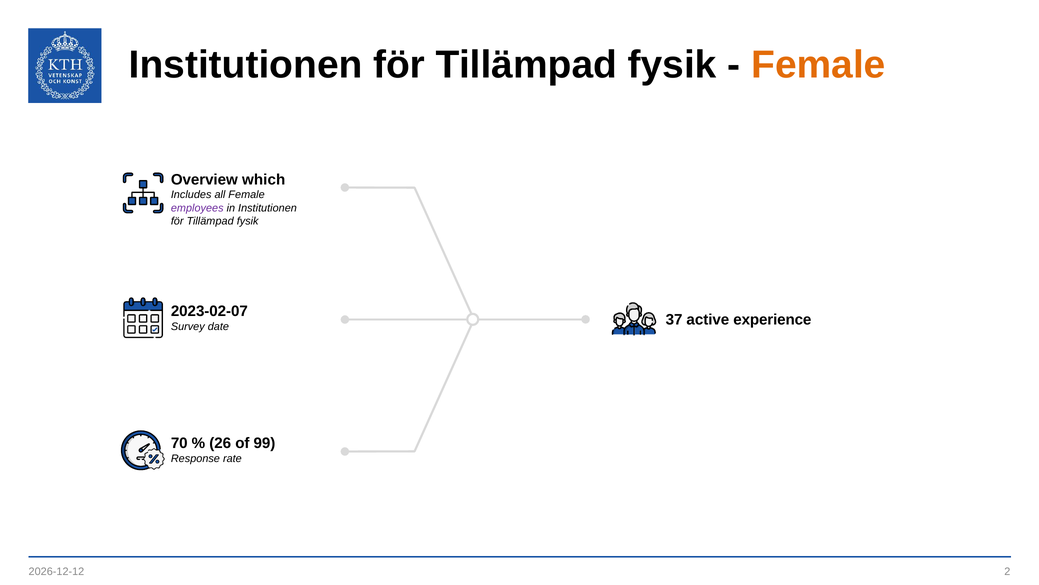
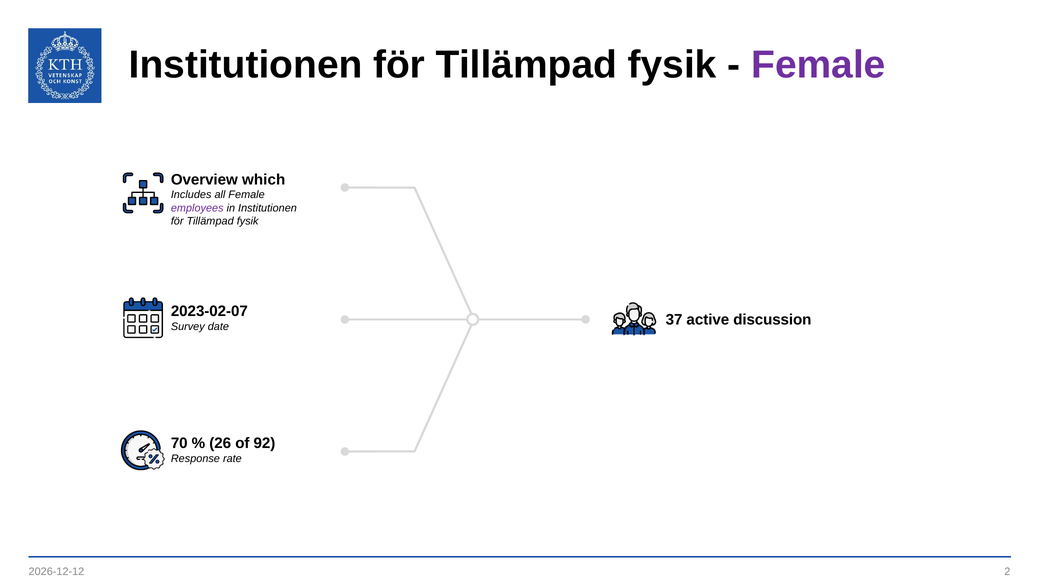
Female at (818, 65) colour: orange -> purple
experience: experience -> discussion
99: 99 -> 92
